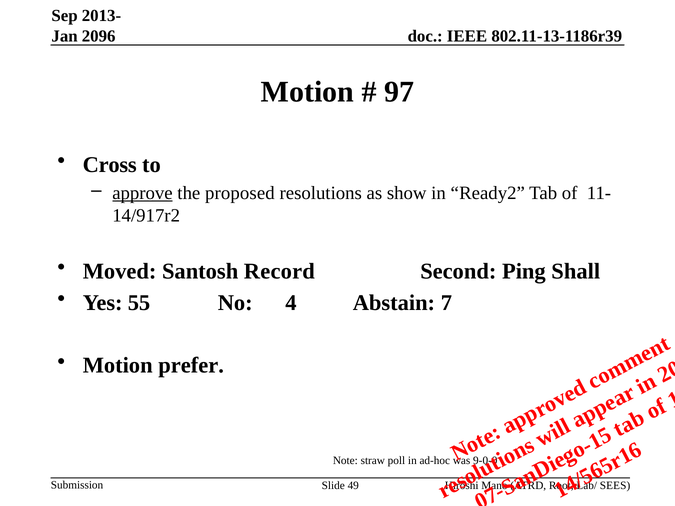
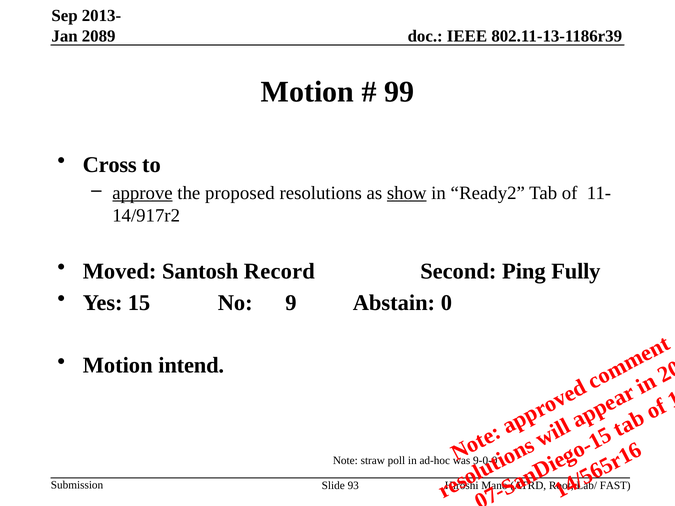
2096: 2096 -> 2089
97: 97 -> 99
show underline: none -> present
Shall: Shall -> Fully
55: 55 -> 15
No 4: 4 -> 9
Abstain 7: 7 -> 0
prefer: prefer -> intend
49: 49 -> 93
SEES: SEES -> FAST
